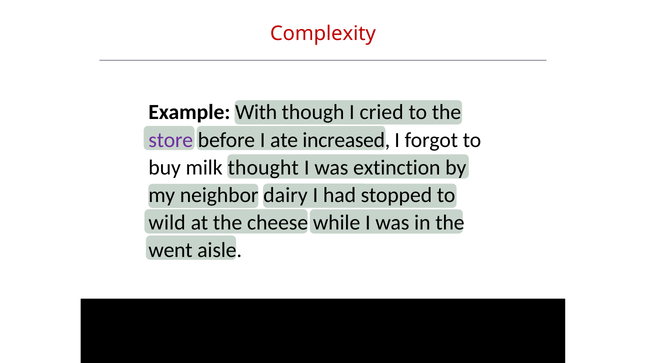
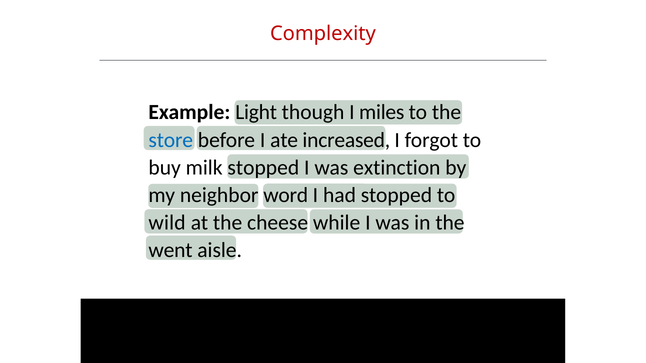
With: With -> Light
cried: cried -> miles
store colour: purple -> blue
milk thought: thought -> stopped
dairy: dairy -> word
